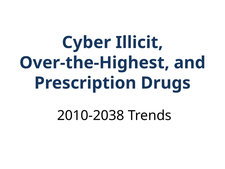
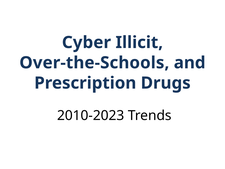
Over-the-Highest: Over-the-Highest -> Over-the-Schools
2010-2038: 2010-2038 -> 2010-2023
